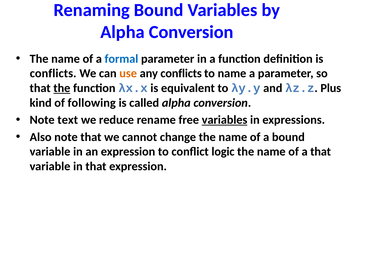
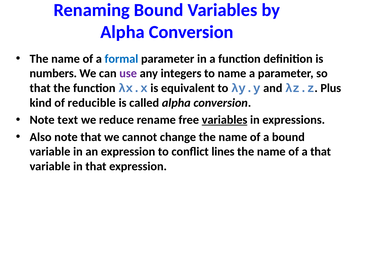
conflicts at (53, 74): conflicts -> numbers
use colour: orange -> purple
any conflicts: conflicts -> integers
the at (62, 88) underline: present -> none
following: following -> reducible
logic: logic -> lines
